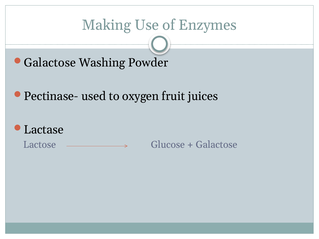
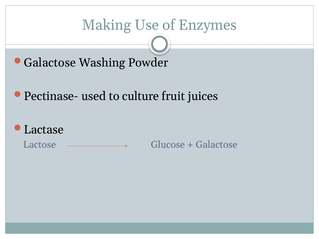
oxygen: oxygen -> culture
